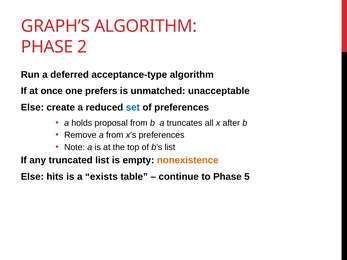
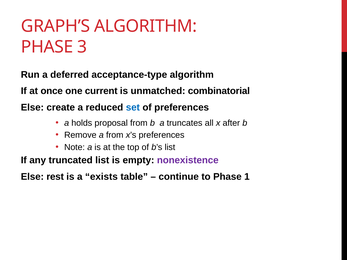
2: 2 -> 3
prefers: prefers -> current
unacceptable: unacceptable -> combinatorial
nonexistence colour: orange -> purple
hits: hits -> rest
5: 5 -> 1
